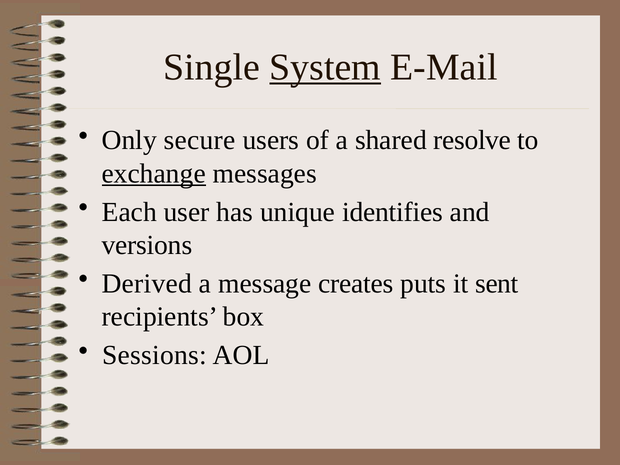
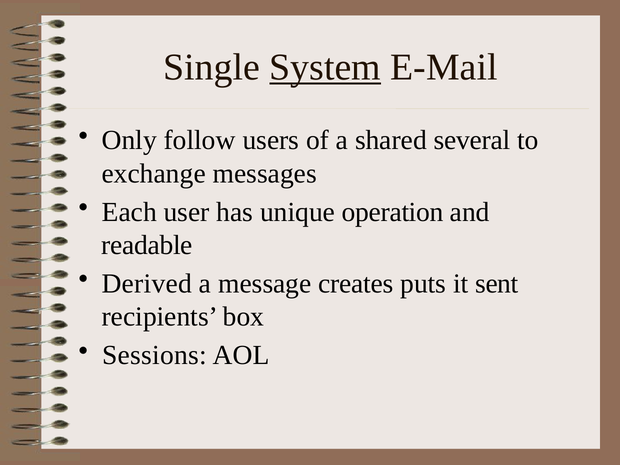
secure: secure -> follow
resolve: resolve -> several
exchange underline: present -> none
identifies: identifies -> operation
versions: versions -> readable
